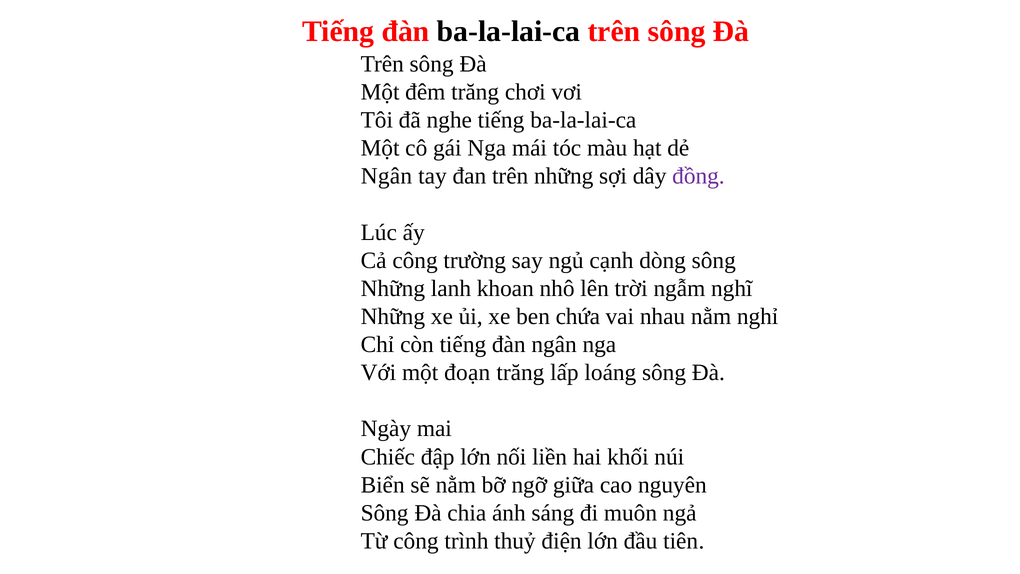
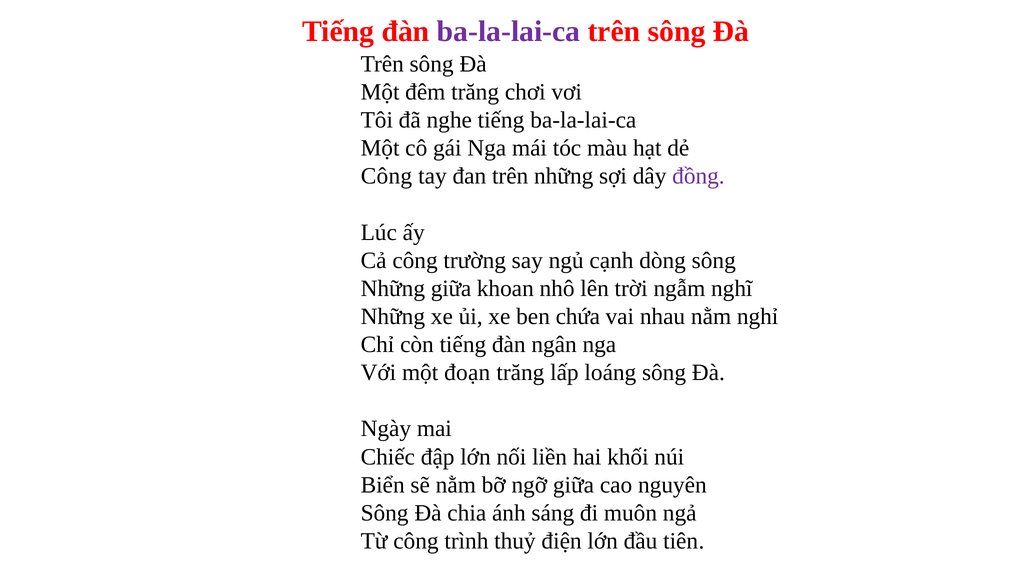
ba-la-lai-ca at (509, 31) colour: black -> purple
Ngân at (386, 176): Ngân -> Công
Những lanh: lanh -> giữa
